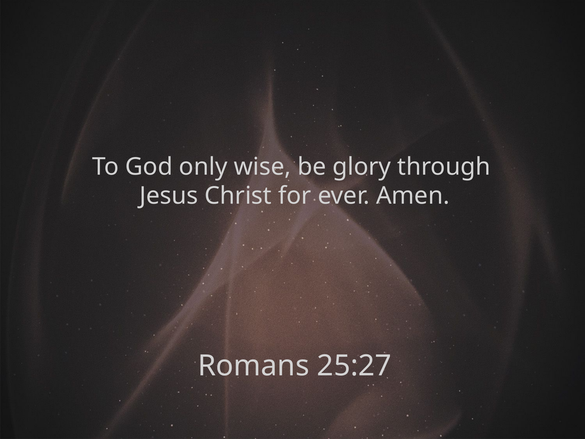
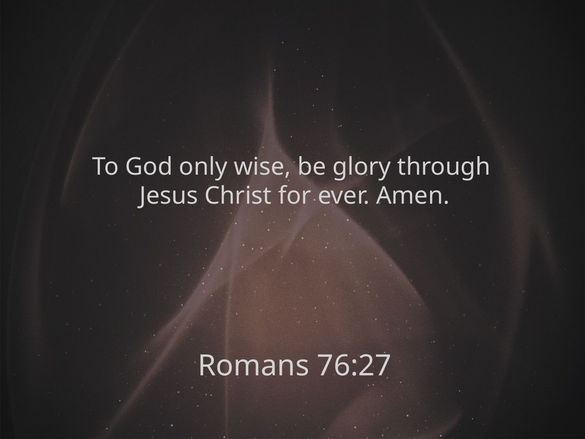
25:27: 25:27 -> 76:27
